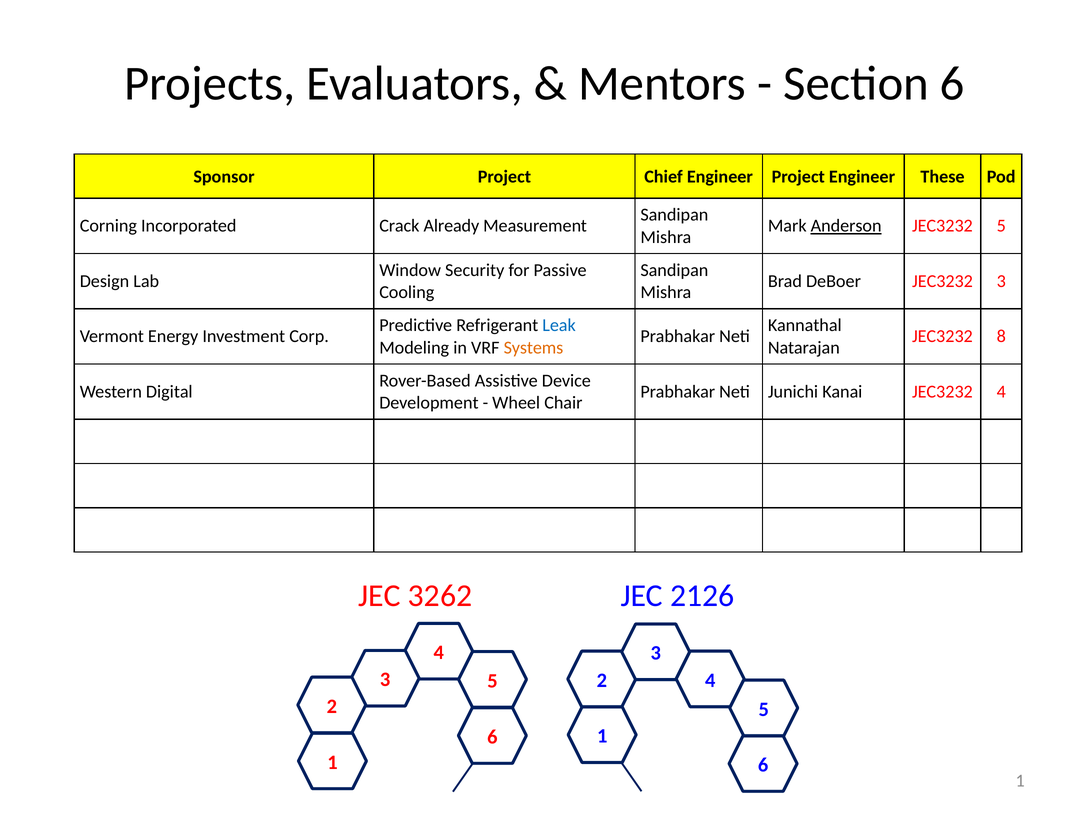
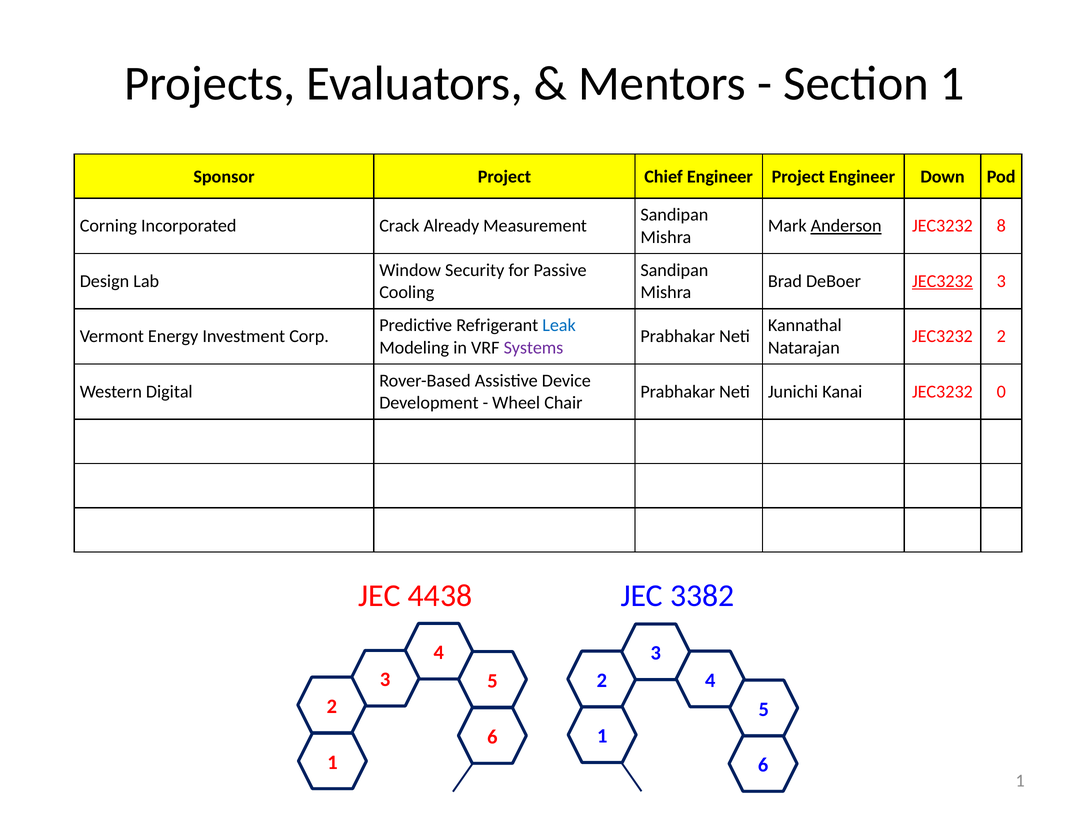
Section 6: 6 -> 1
These: These -> Down
JEC3232 5: 5 -> 8
JEC3232 at (942, 281) underline: none -> present
JEC3232 8: 8 -> 2
Systems colour: orange -> purple
JEC3232 4: 4 -> 0
3262: 3262 -> 4438
2126: 2126 -> 3382
